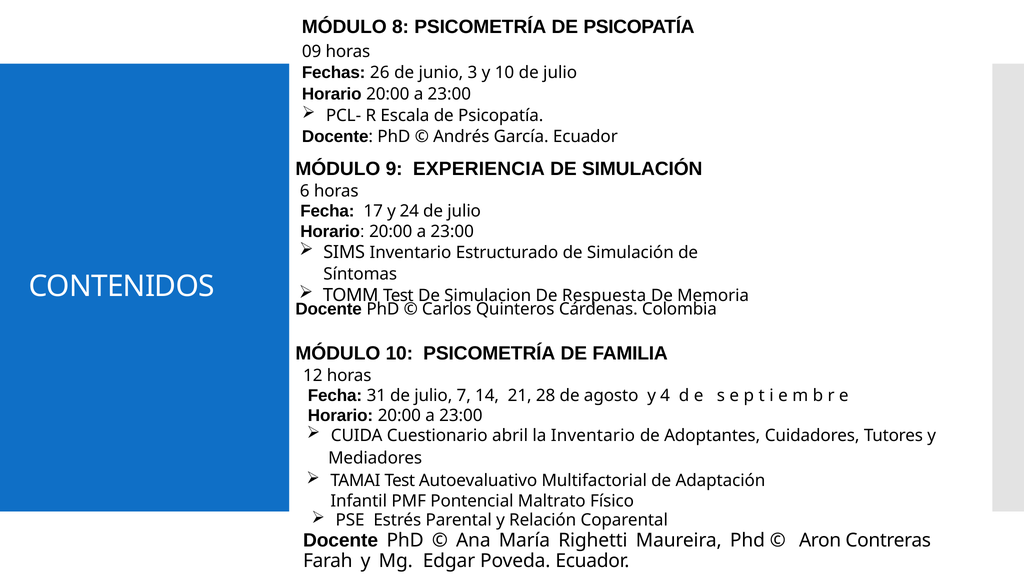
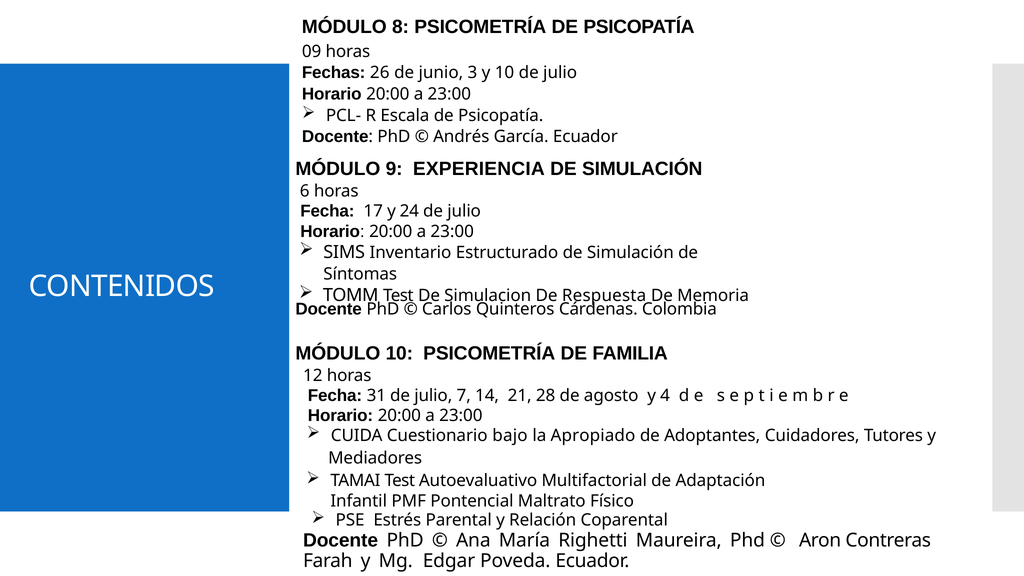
abril: abril -> bajo
la Inventario: Inventario -> Apropiado
